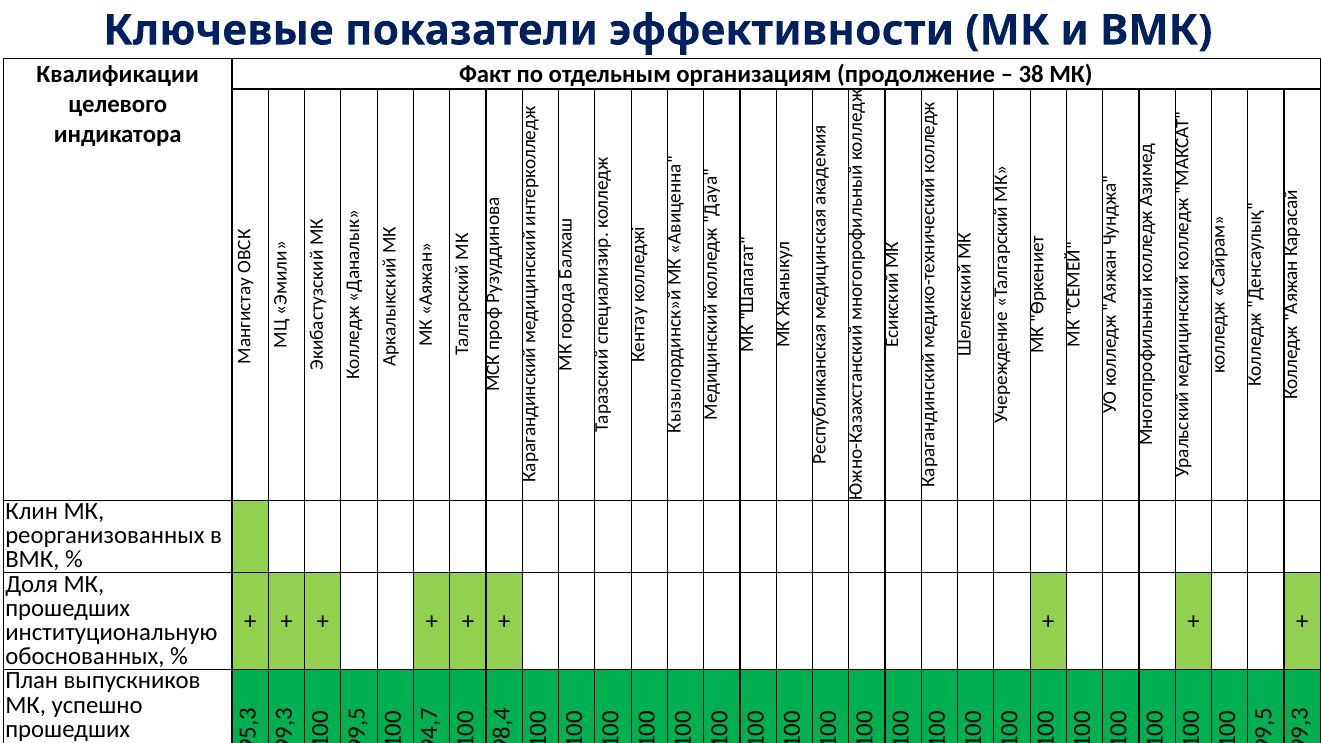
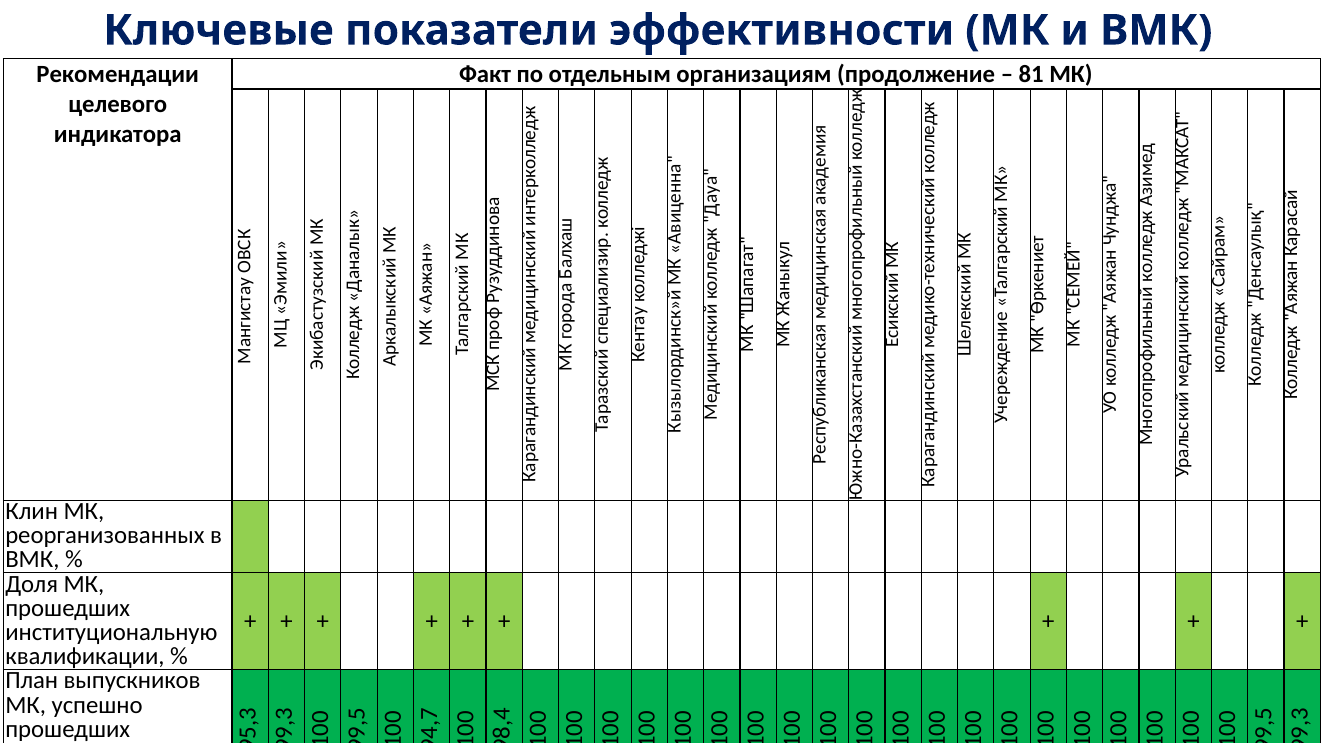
Квалификации: Квалификации -> Рекомендации
38: 38 -> 81
обоснованных: обоснованных -> квалификации
